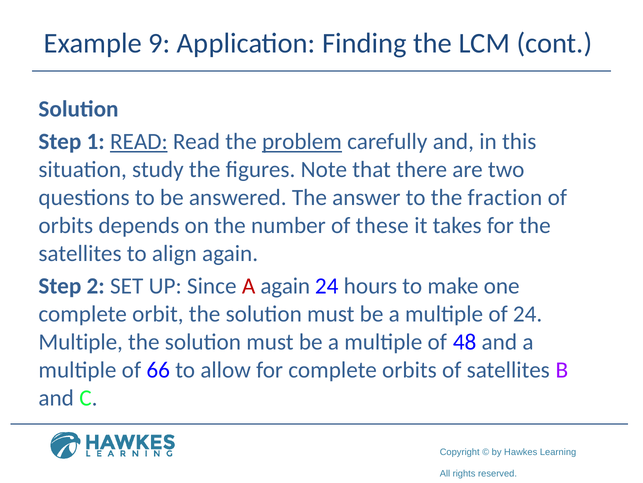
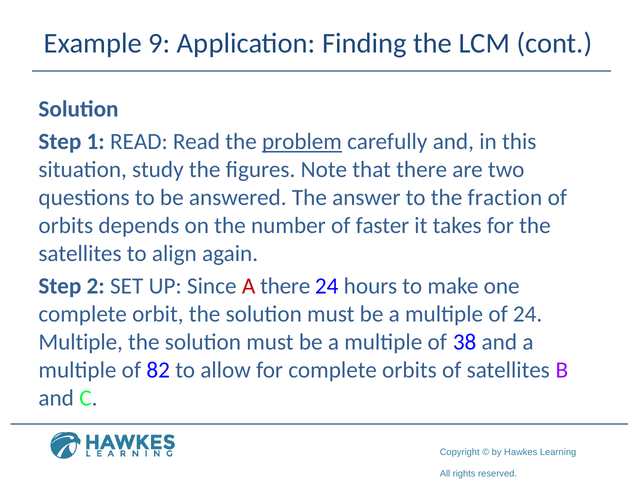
READ at (139, 142) underline: present -> none
these: these -> faster
A again: again -> there
48: 48 -> 38
66: 66 -> 82
